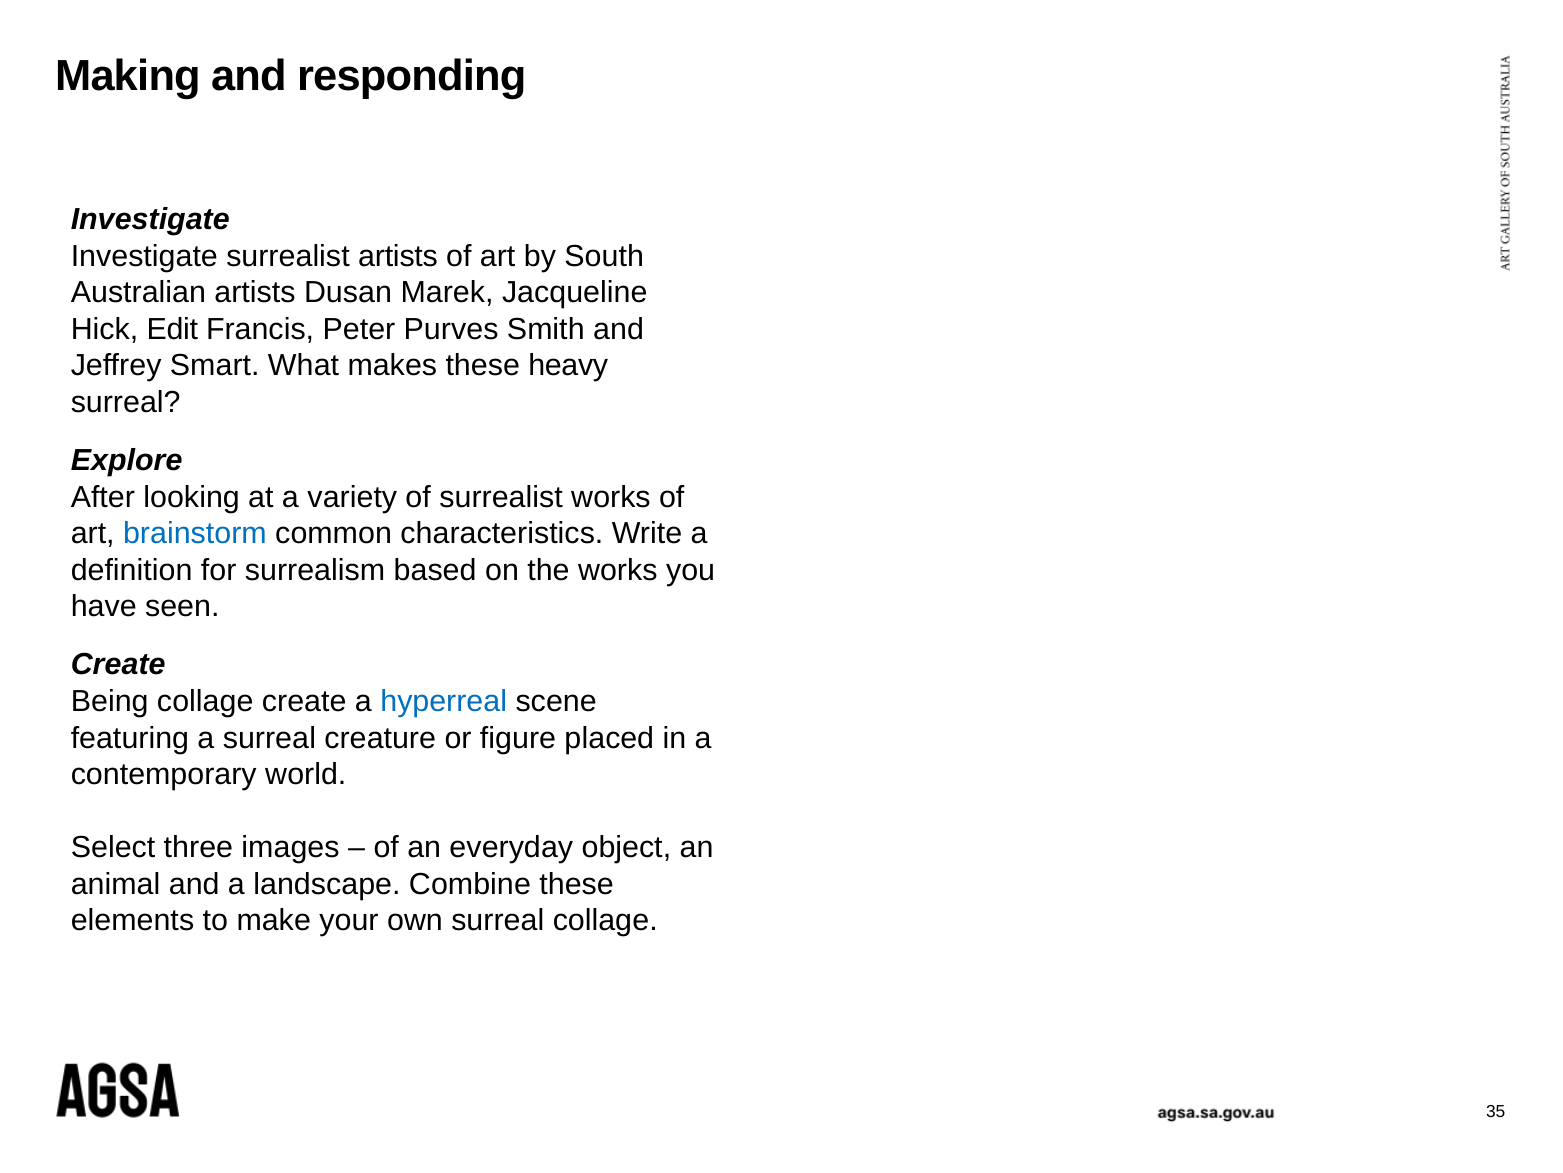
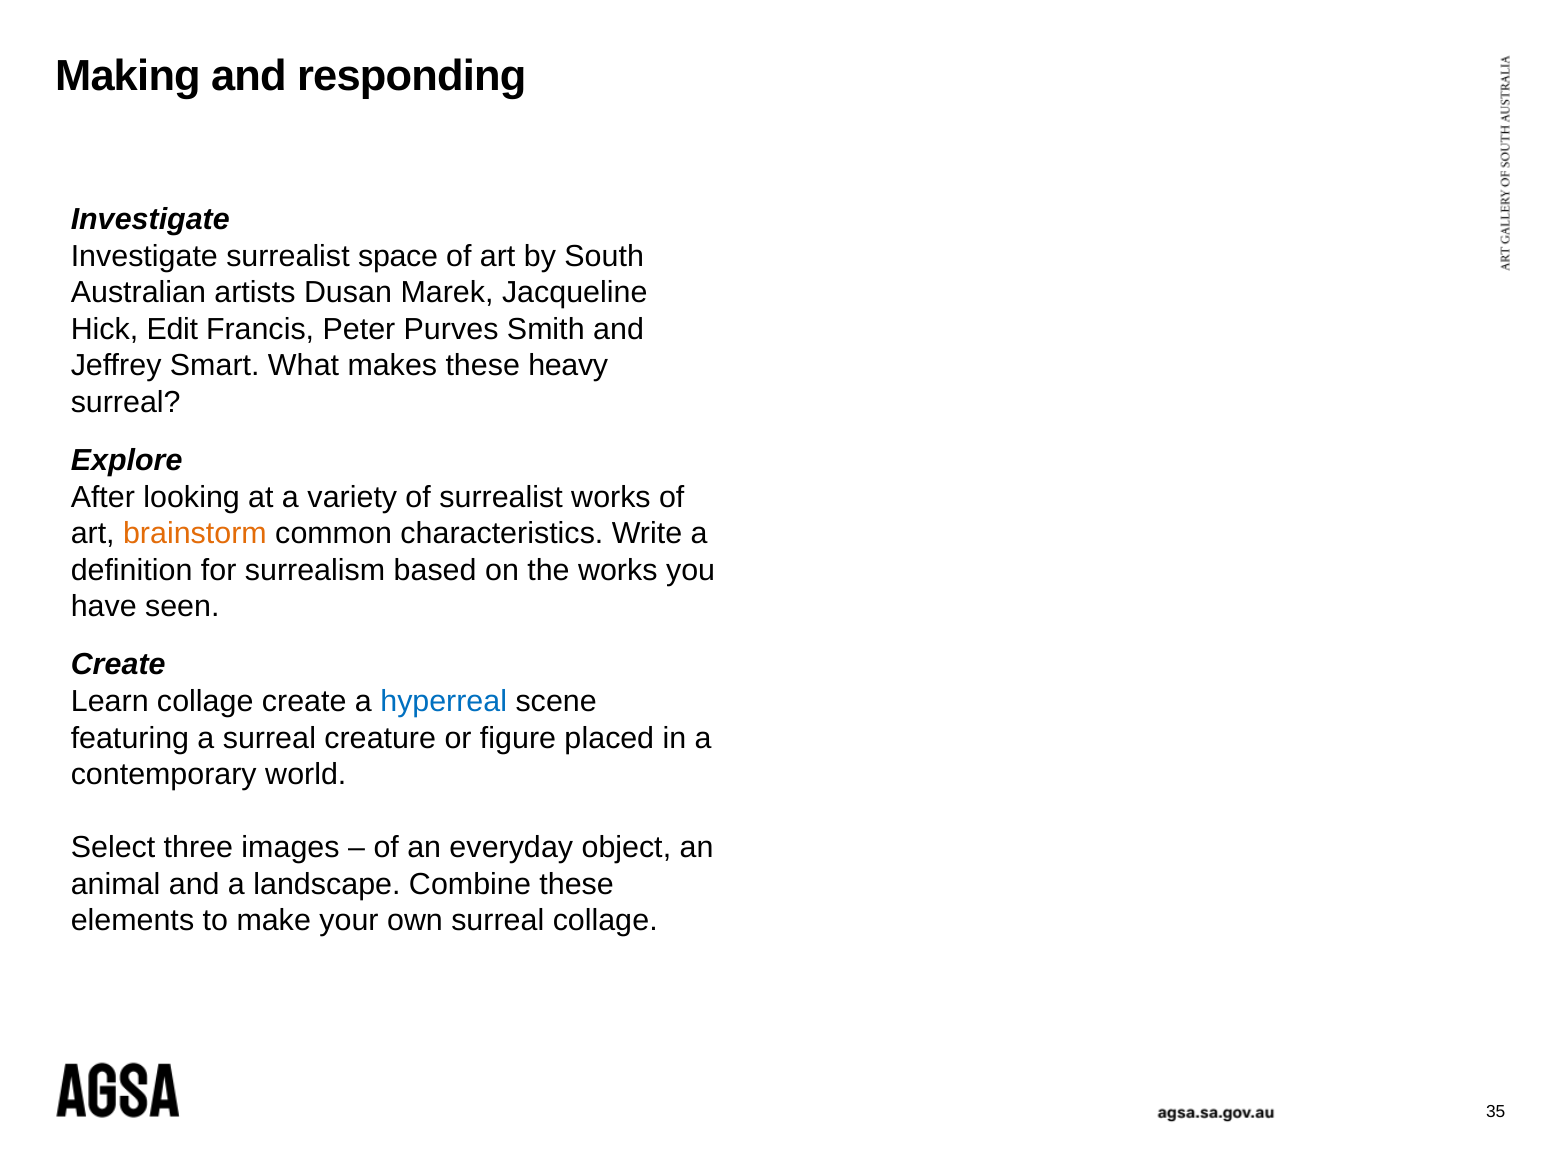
surrealist artists: artists -> space
brainstorm colour: blue -> orange
Being: Being -> Learn
